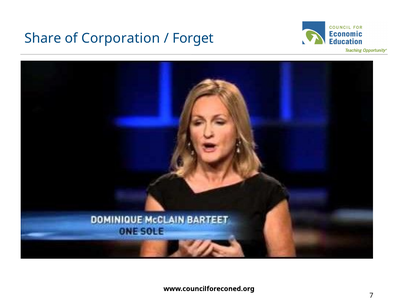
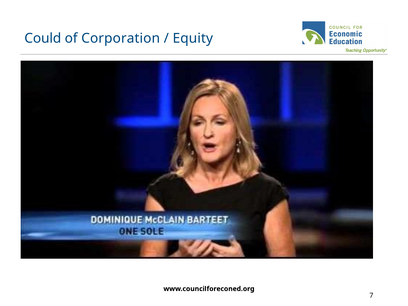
Share: Share -> Could
Forget: Forget -> Equity
